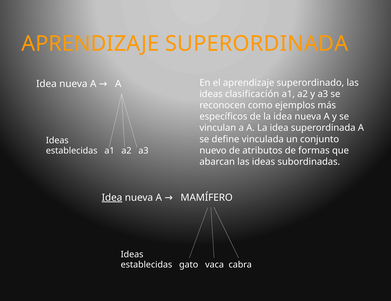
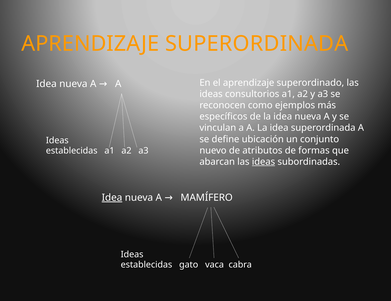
clasificación: clasificación -> consultorios
vinculada: vinculada -> ubicación
ideas at (263, 162) underline: none -> present
